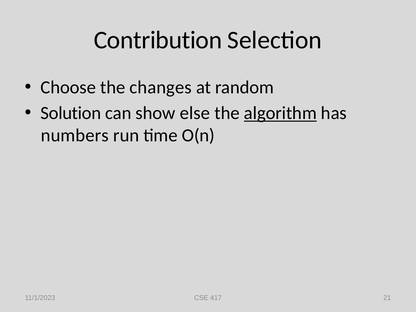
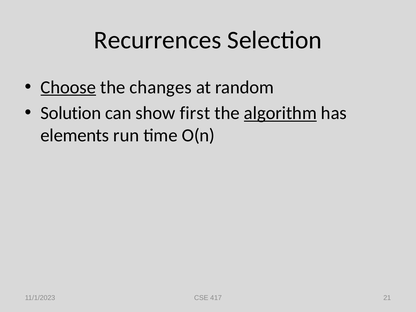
Contribution: Contribution -> Recurrences
Choose underline: none -> present
else: else -> first
numbers: numbers -> elements
